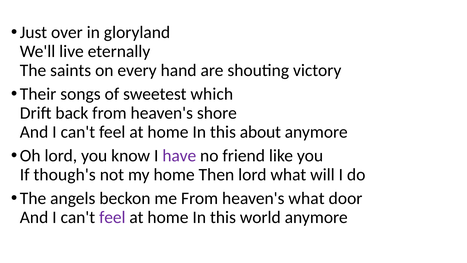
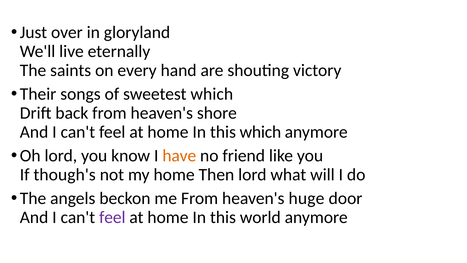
this about: about -> which
have colour: purple -> orange
heaven's what: what -> huge
